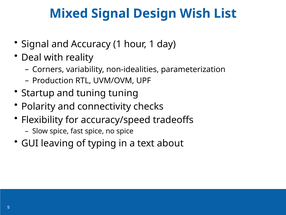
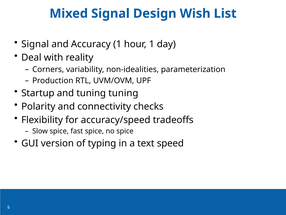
leaving: leaving -> version
about: about -> speed
